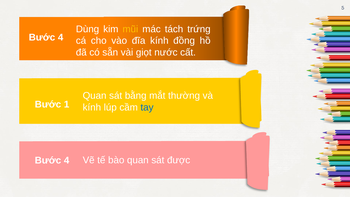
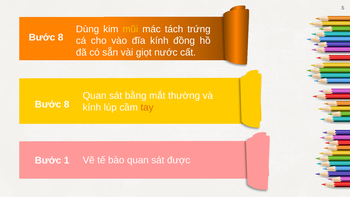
4 at (61, 37): 4 -> 8
1 at (67, 104): 1 -> 8
tay colour: blue -> orange
4 at (67, 160): 4 -> 1
